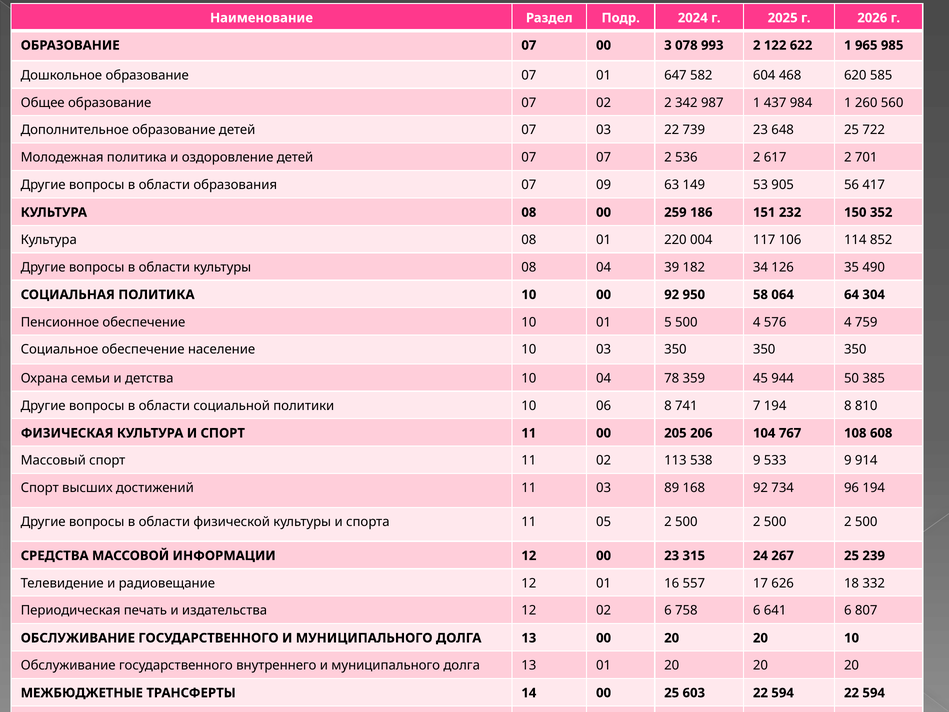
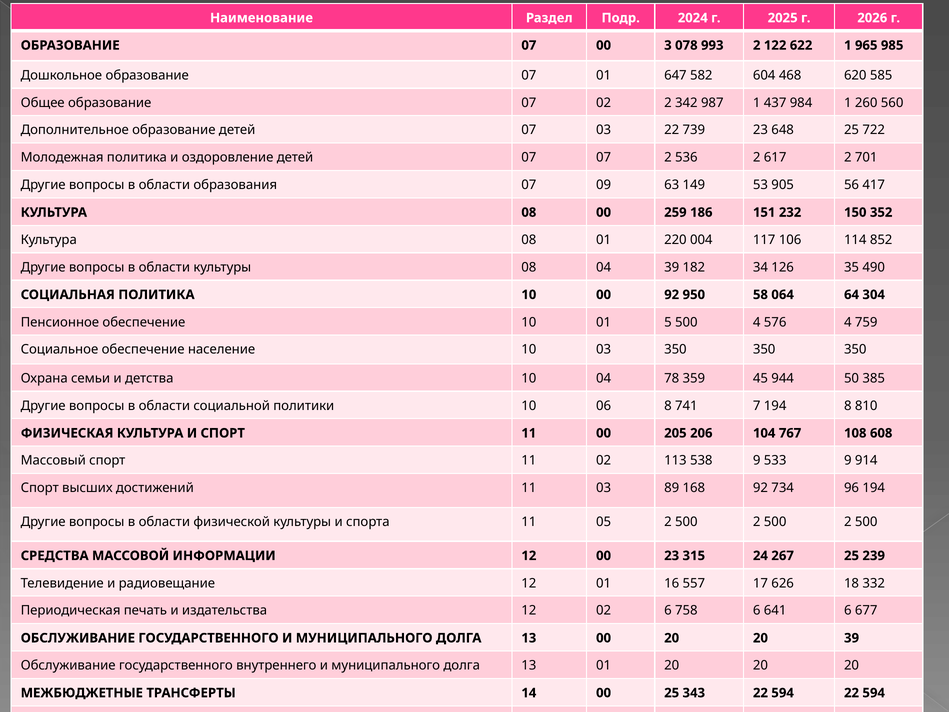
807: 807 -> 677
20 10: 10 -> 39
603: 603 -> 343
